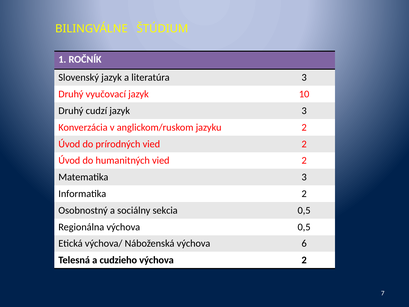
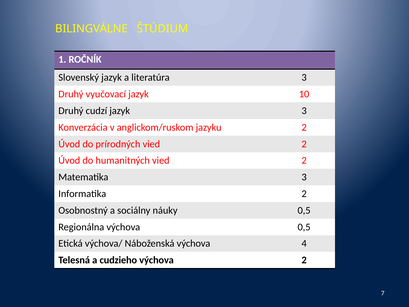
sekcia: sekcia -> náuky
6: 6 -> 4
